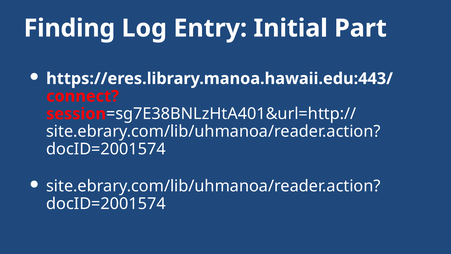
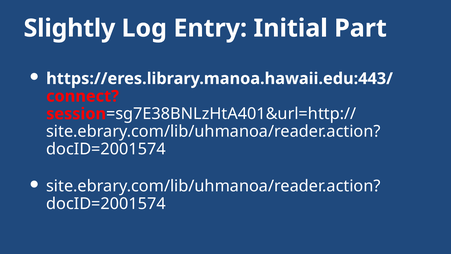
Finding: Finding -> Slightly
